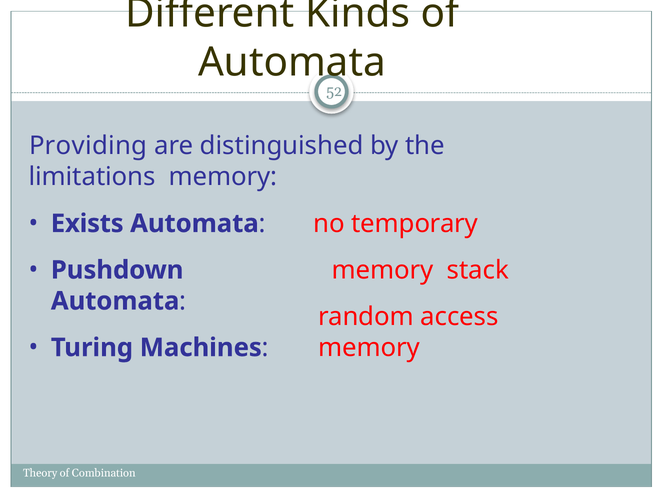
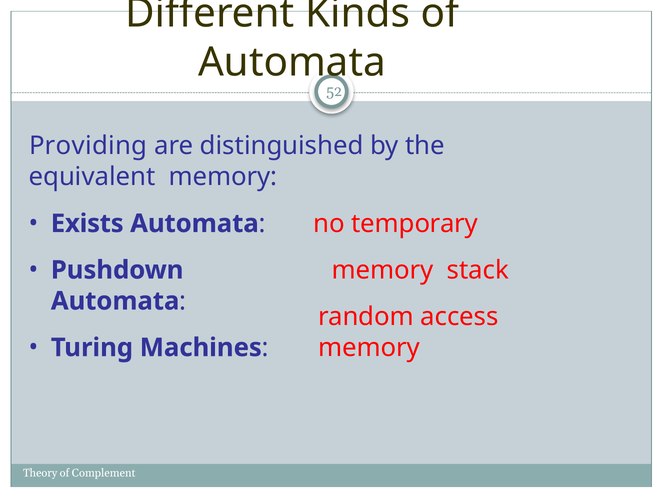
limitations: limitations -> equivalent
Combination: Combination -> Complement
